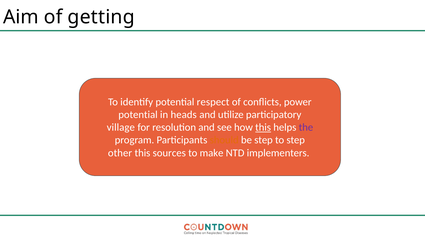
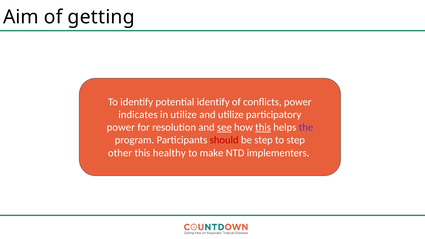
potential respect: respect -> identify
potential at (138, 115): potential -> indicates
in heads: heads -> utilize
village at (121, 127): village -> power
see underline: none -> present
should colour: orange -> red
sources: sources -> healthy
